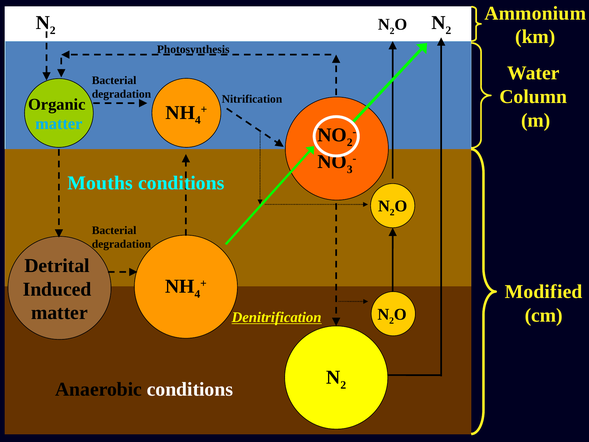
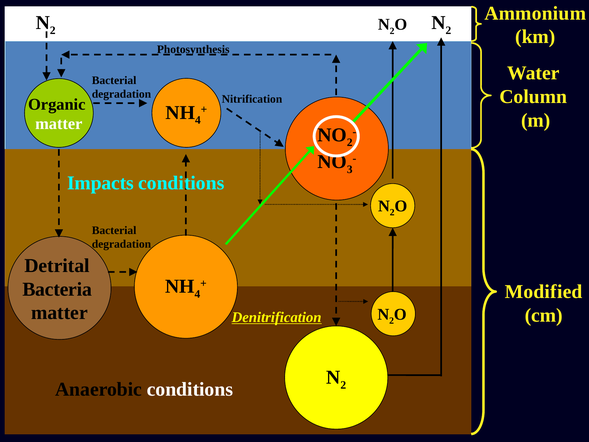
matter at (59, 124) colour: light blue -> white
Mouths: Mouths -> Impacts
Induced: Induced -> Bacteria
